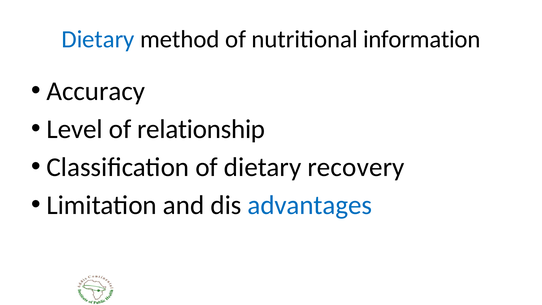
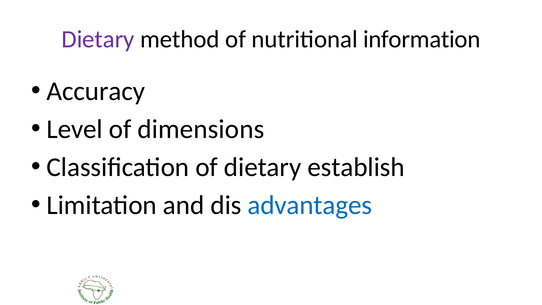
Dietary at (98, 39) colour: blue -> purple
relationship: relationship -> dimensions
recovery: recovery -> establish
